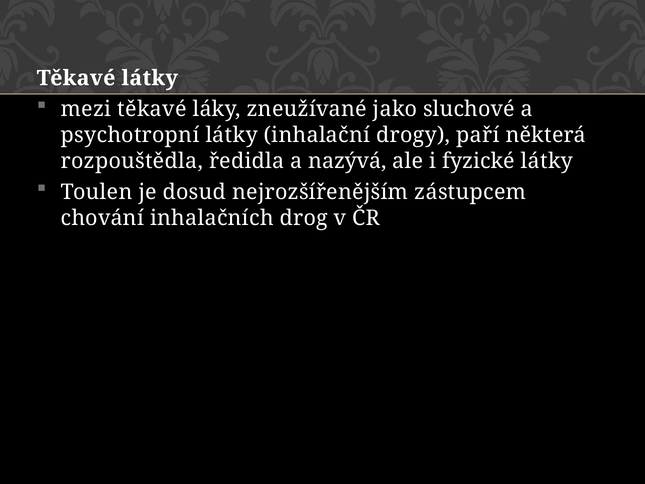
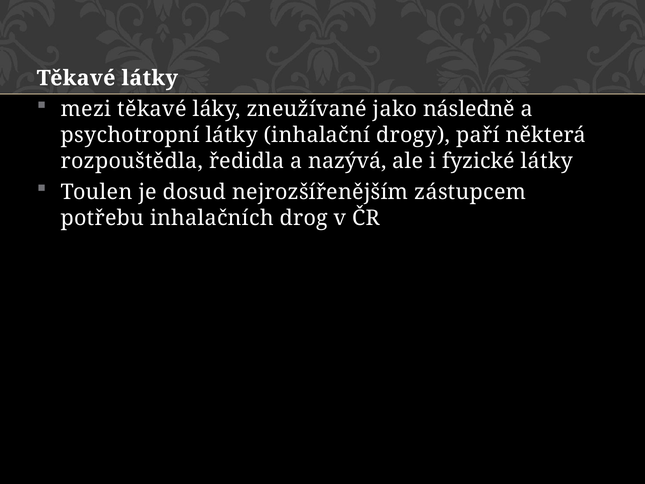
sluchové: sluchové -> následně
chování: chování -> potřebu
